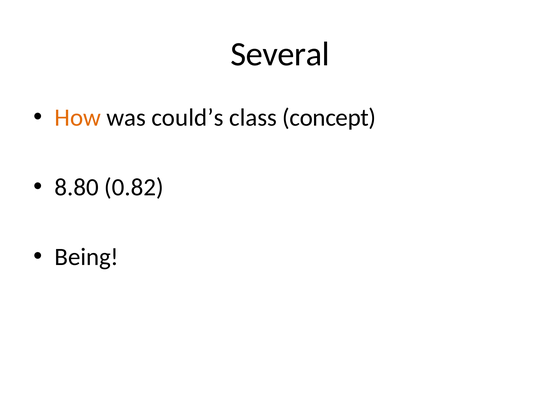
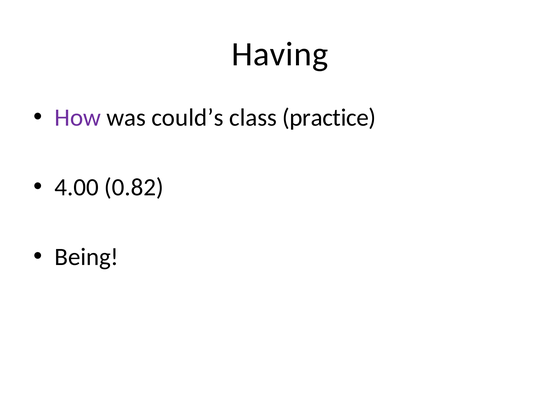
Several: Several -> Having
How colour: orange -> purple
concept: concept -> practice
8.80: 8.80 -> 4.00
